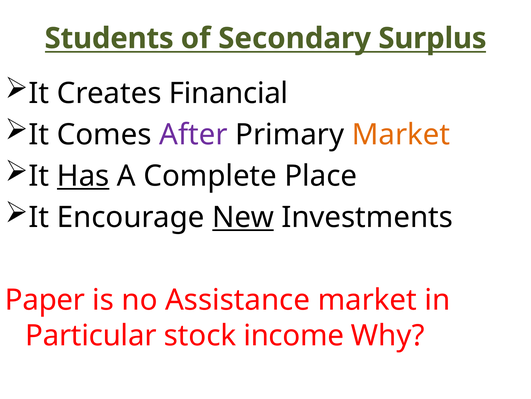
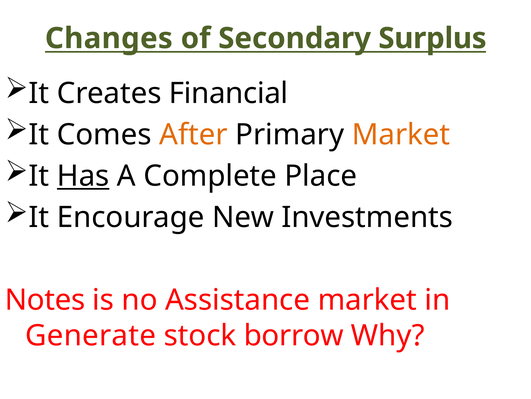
Students: Students -> Changes
After colour: purple -> orange
New underline: present -> none
Paper: Paper -> Notes
Particular: Particular -> Generate
income: income -> borrow
